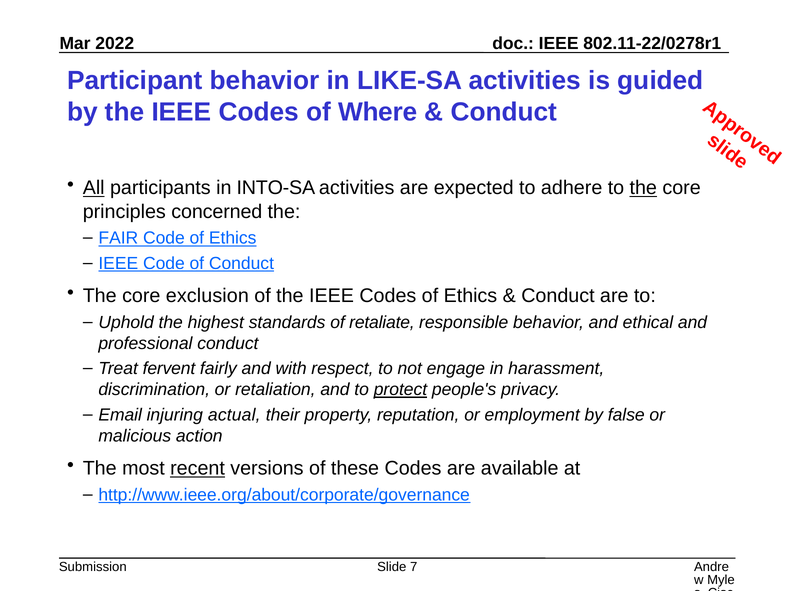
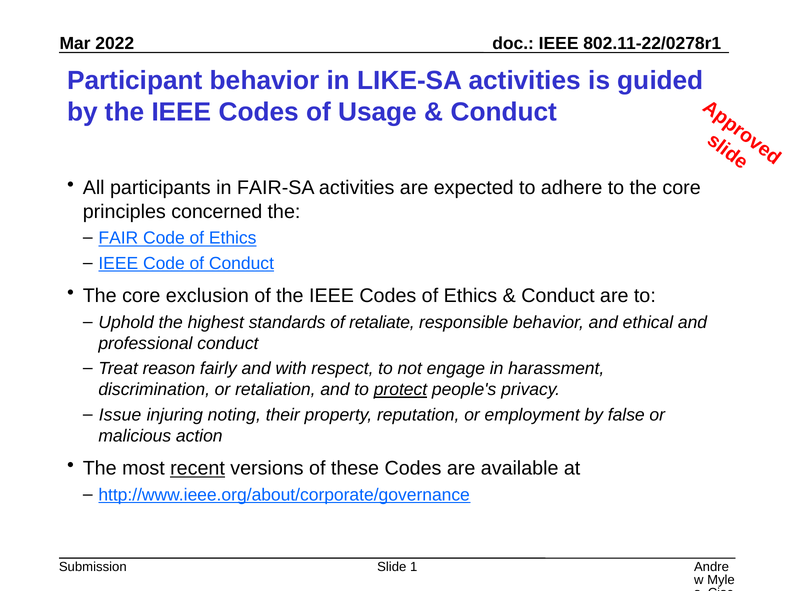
Where: Where -> Usage
All underline: present -> none
INTO-SA: INTO-SA -> FAIR-SA
the at (643, 188) underline: present -> none
fervent: fervent -> reason
Email: Email -> Issue
actual: actual -> noting
7: 7 -> 1
